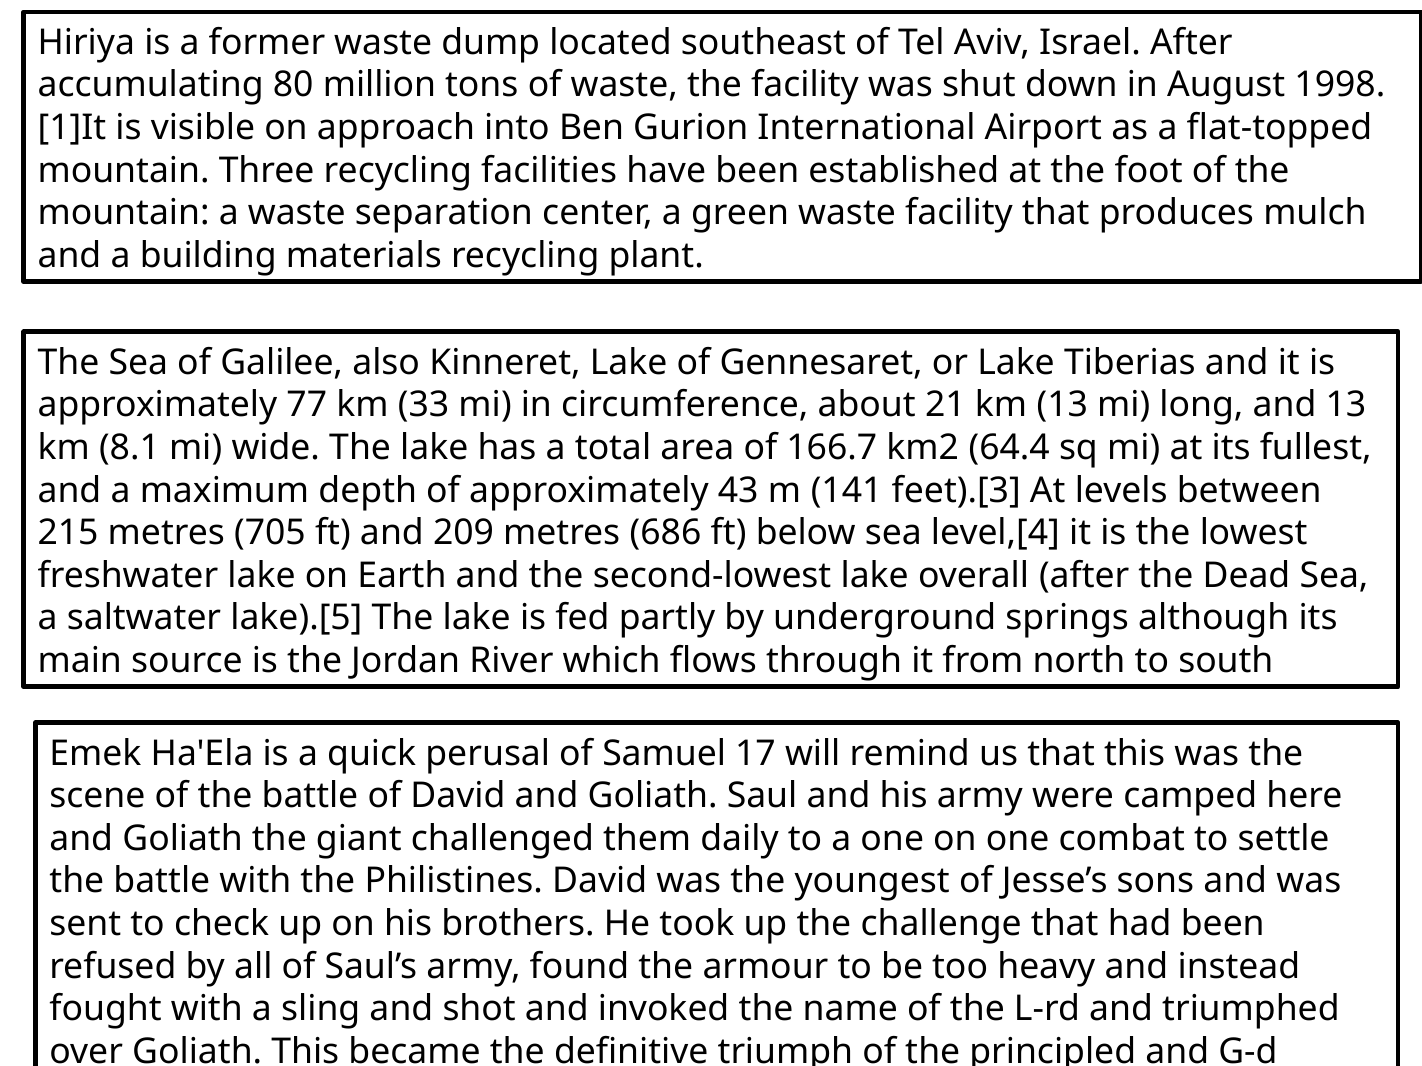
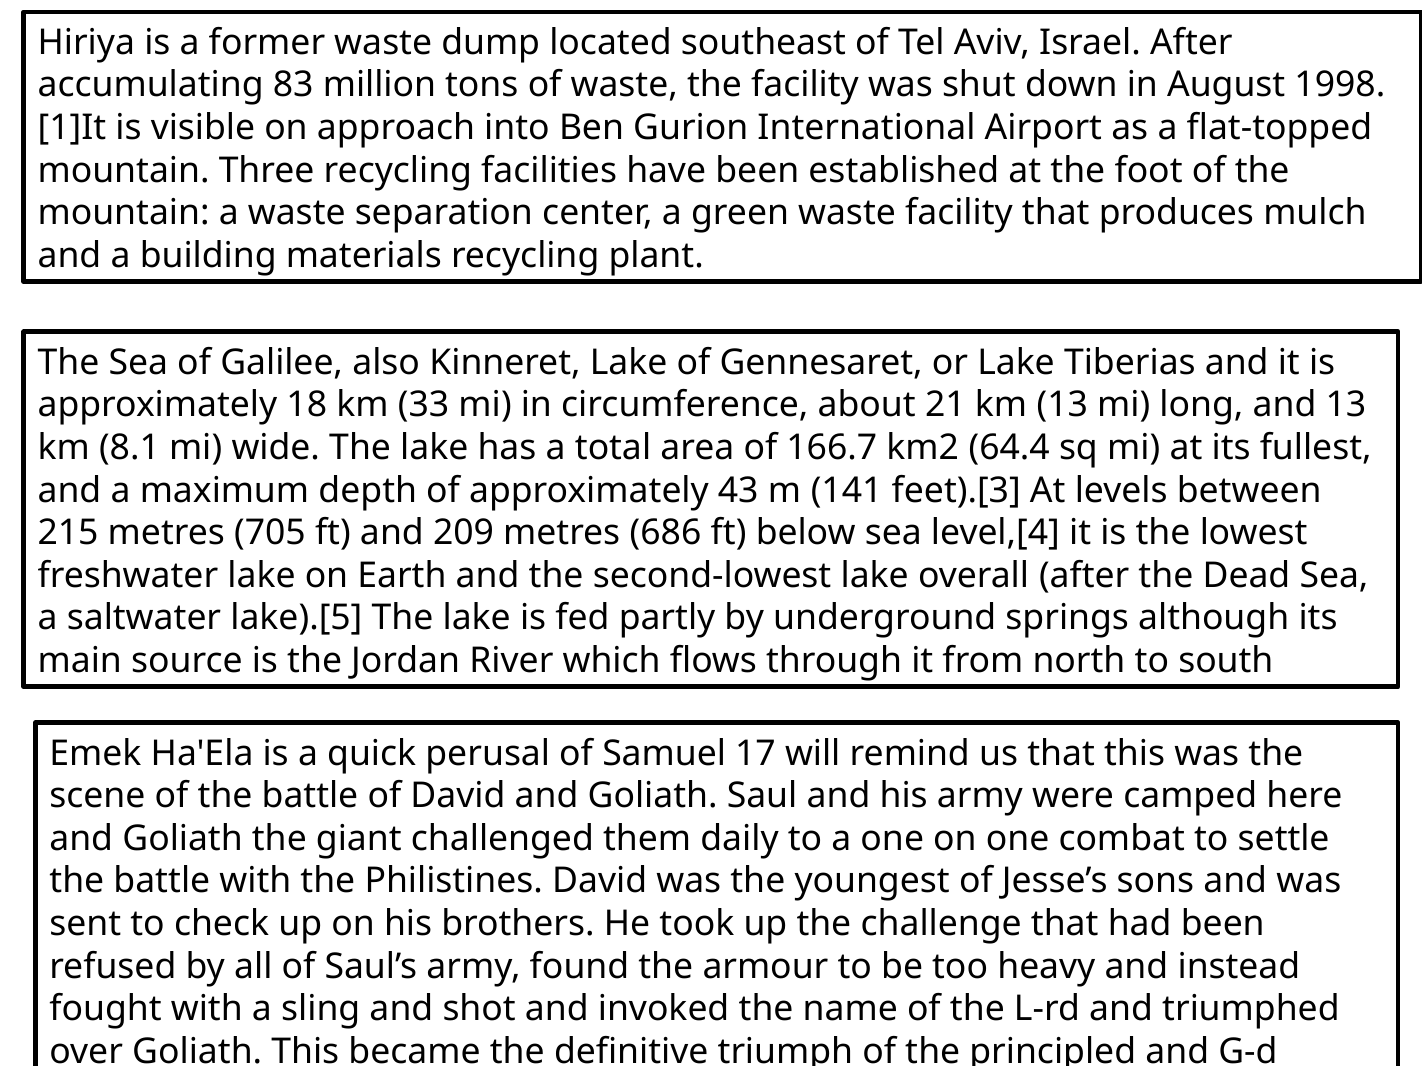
80: 80 -> 83
77: 77 -> 18
